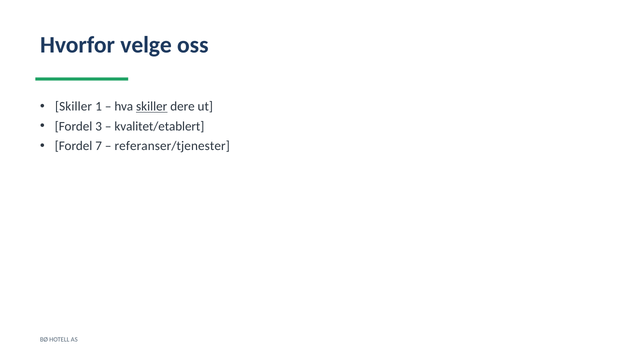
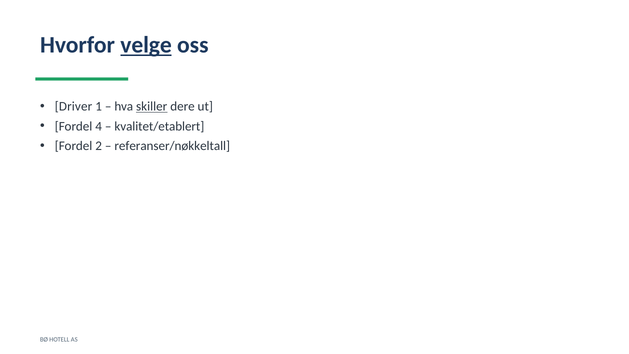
velge underline: none -> present
Skiller at (74, 107): Skiller -> Driver
3: 3 -> 4
7: 7 -> 2
referanser/tjenester: referanser/tjenester -> referanser/nøkkeltall
